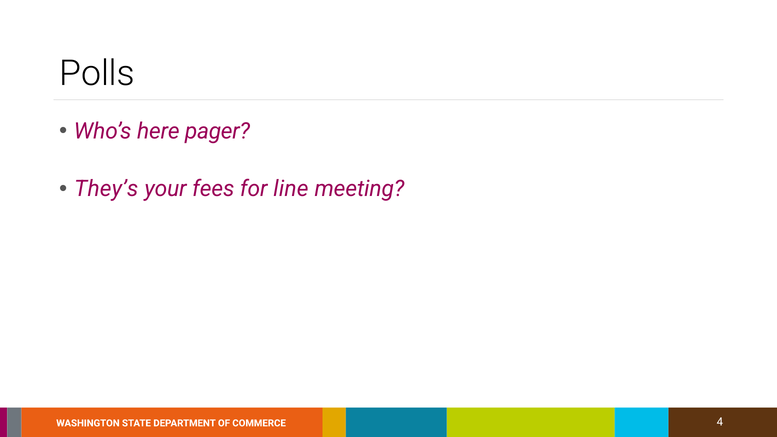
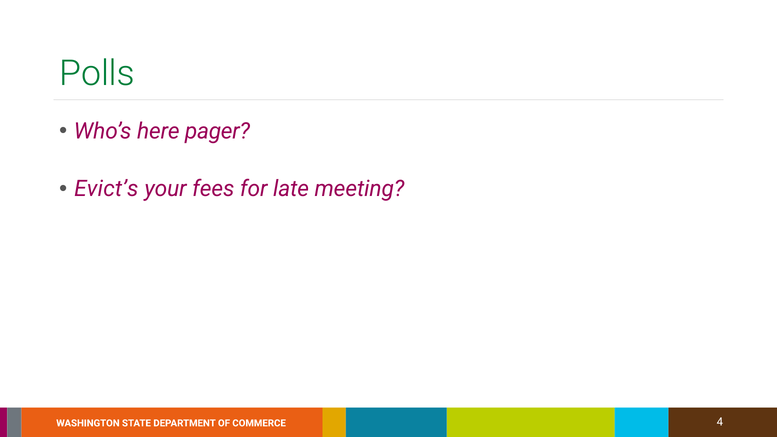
Polls colour: black -> green
They’s: They’s -> Evict’s
line: line -> late
